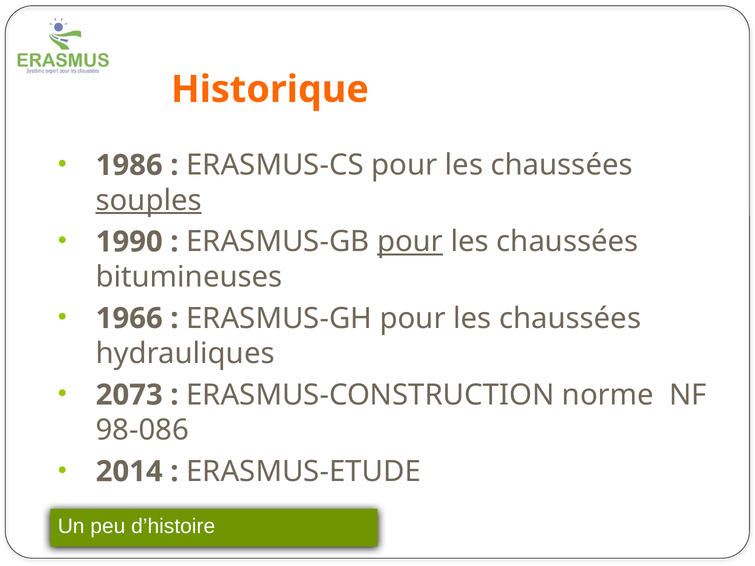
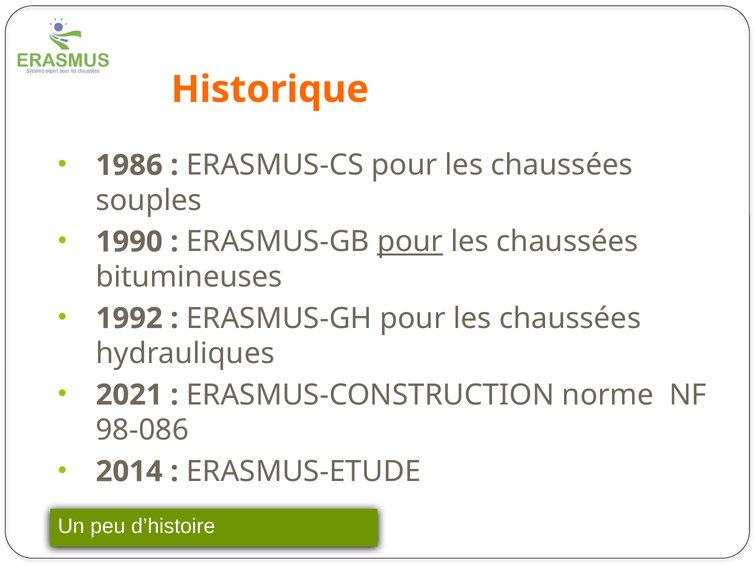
souples underline: present -> none
1966: 1966 -> 1992
2073: 2073 -> 2021
